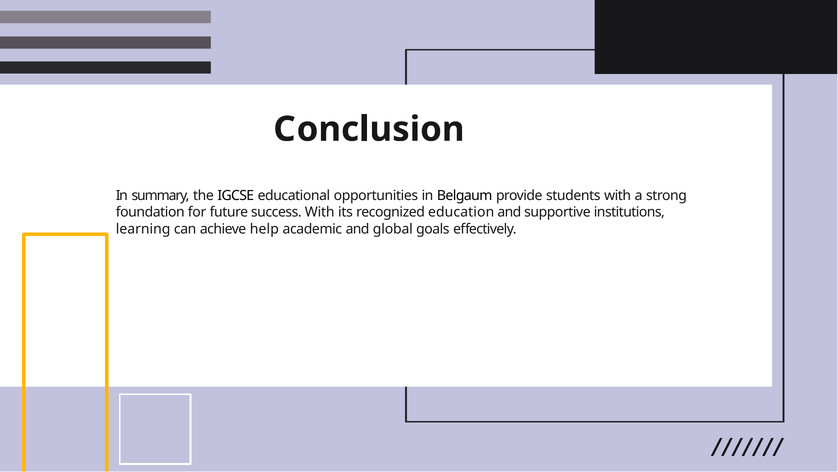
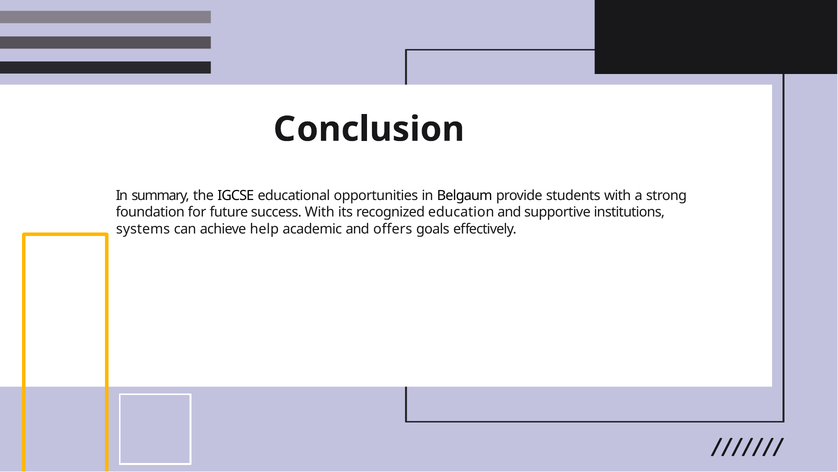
learning: learning -> systems
global: global -> offers
